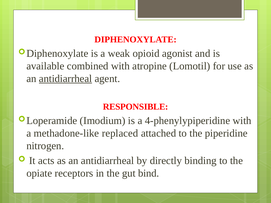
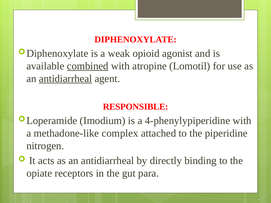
combined underline: none -> present
replaced: replaced -> complex
bind: bind -> para
